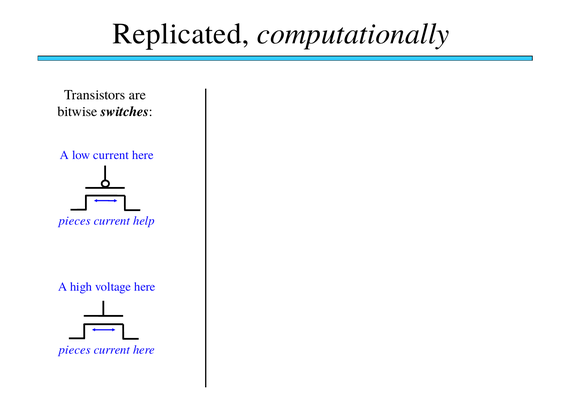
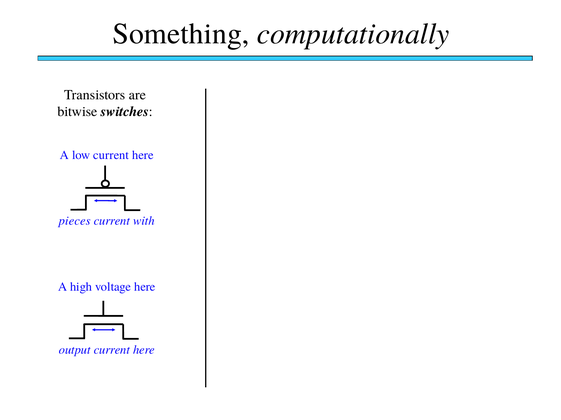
Replicated: Replicated -> Something
help: help -> with
pieces at (75, 350): pieces -> output
